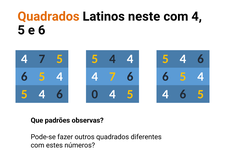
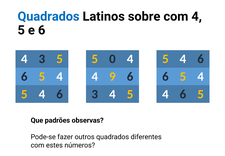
Quadrados at (49, 16) colour: orange -> blue
neste: neste -> sobre
7 at (42, 59): 7 -> 3
5 5 4: 4 -> 0
4 4 7: 7 -> 9
6 0: 0 -> 3
